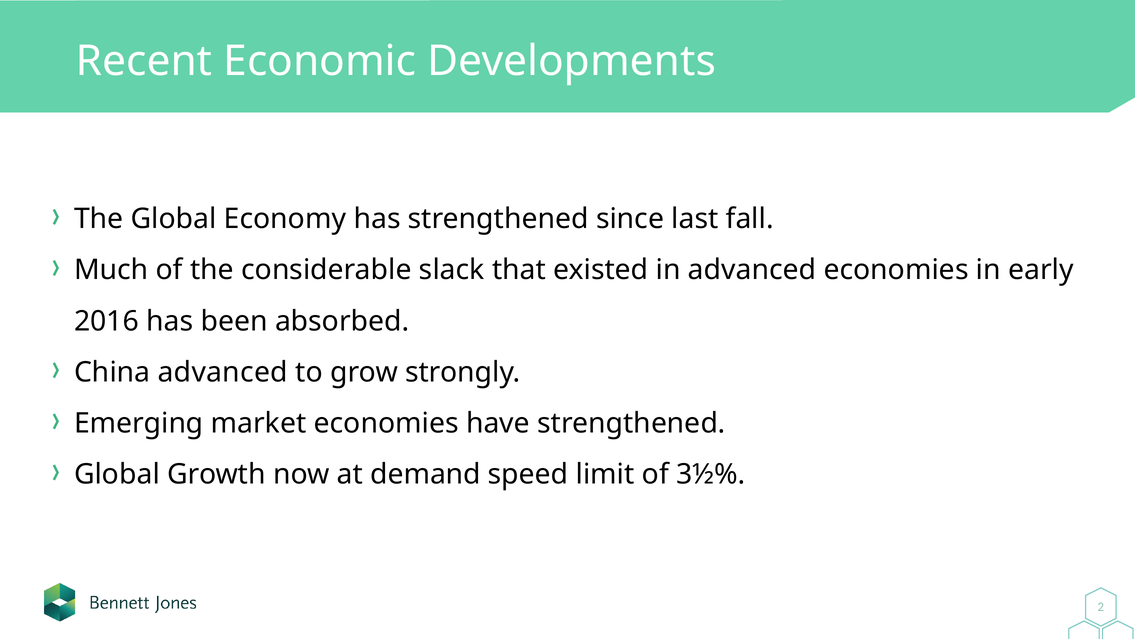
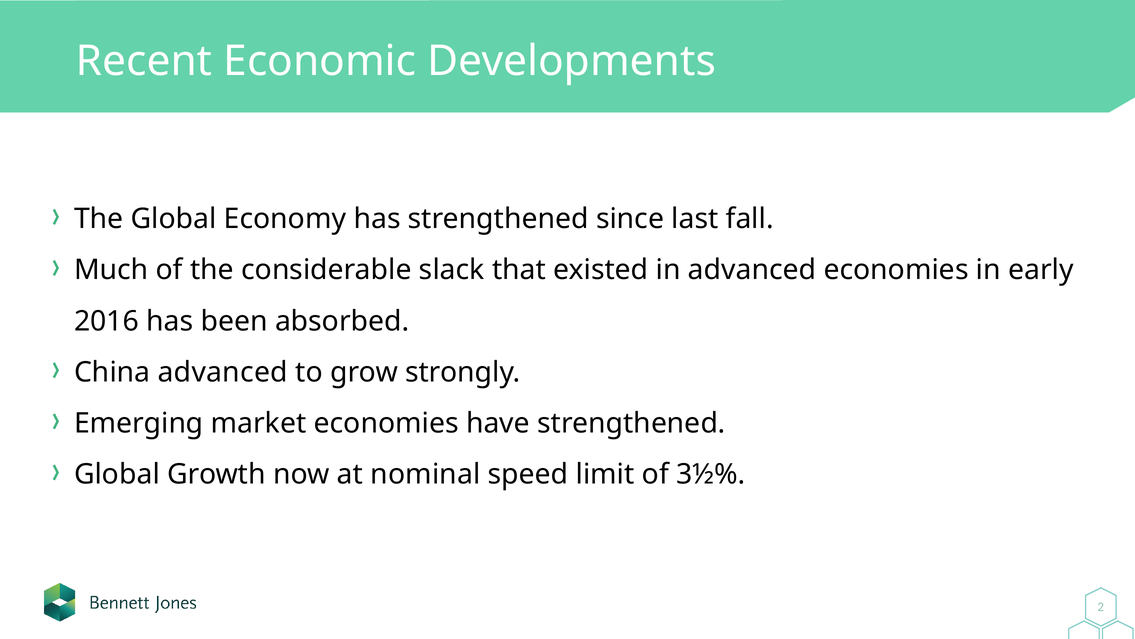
demand: demand -> nominal
